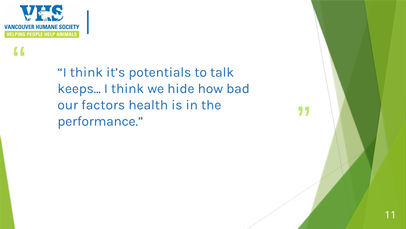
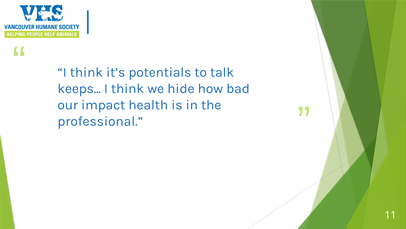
factors: factors -> impact
performance: performance -> professional
